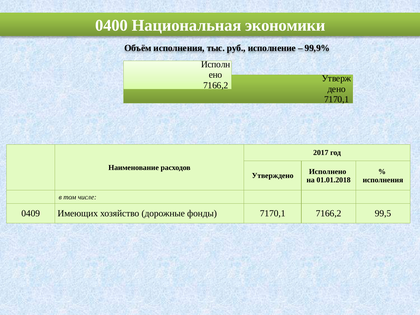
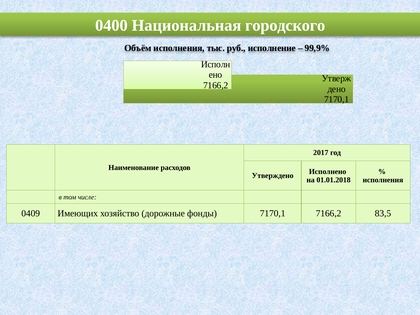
экономики: экономики -> городского
99,5: 99,5 -> 83,5
